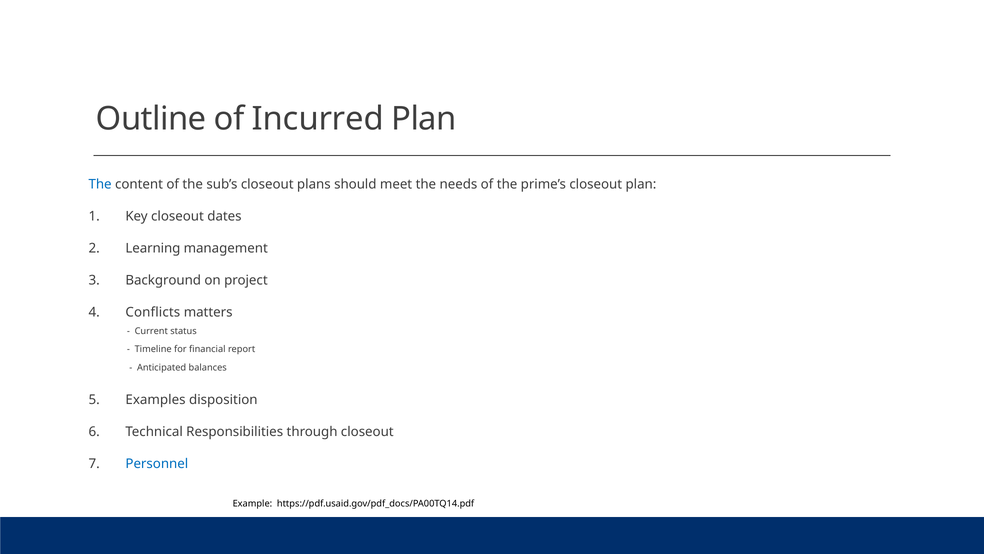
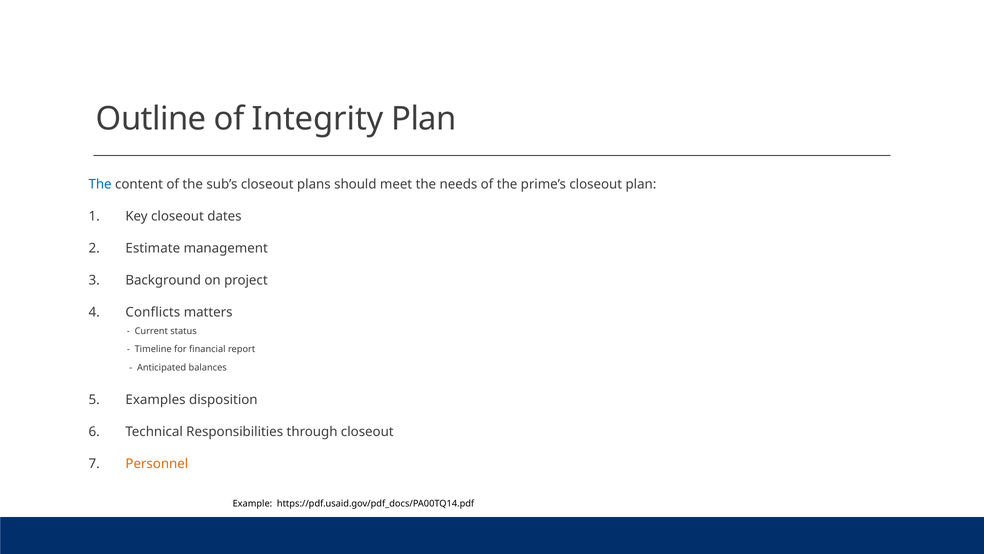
Incurred: Incurred -> Integrity
Learning: Learning -> Estimate
Personnel colour: blue -> orange
